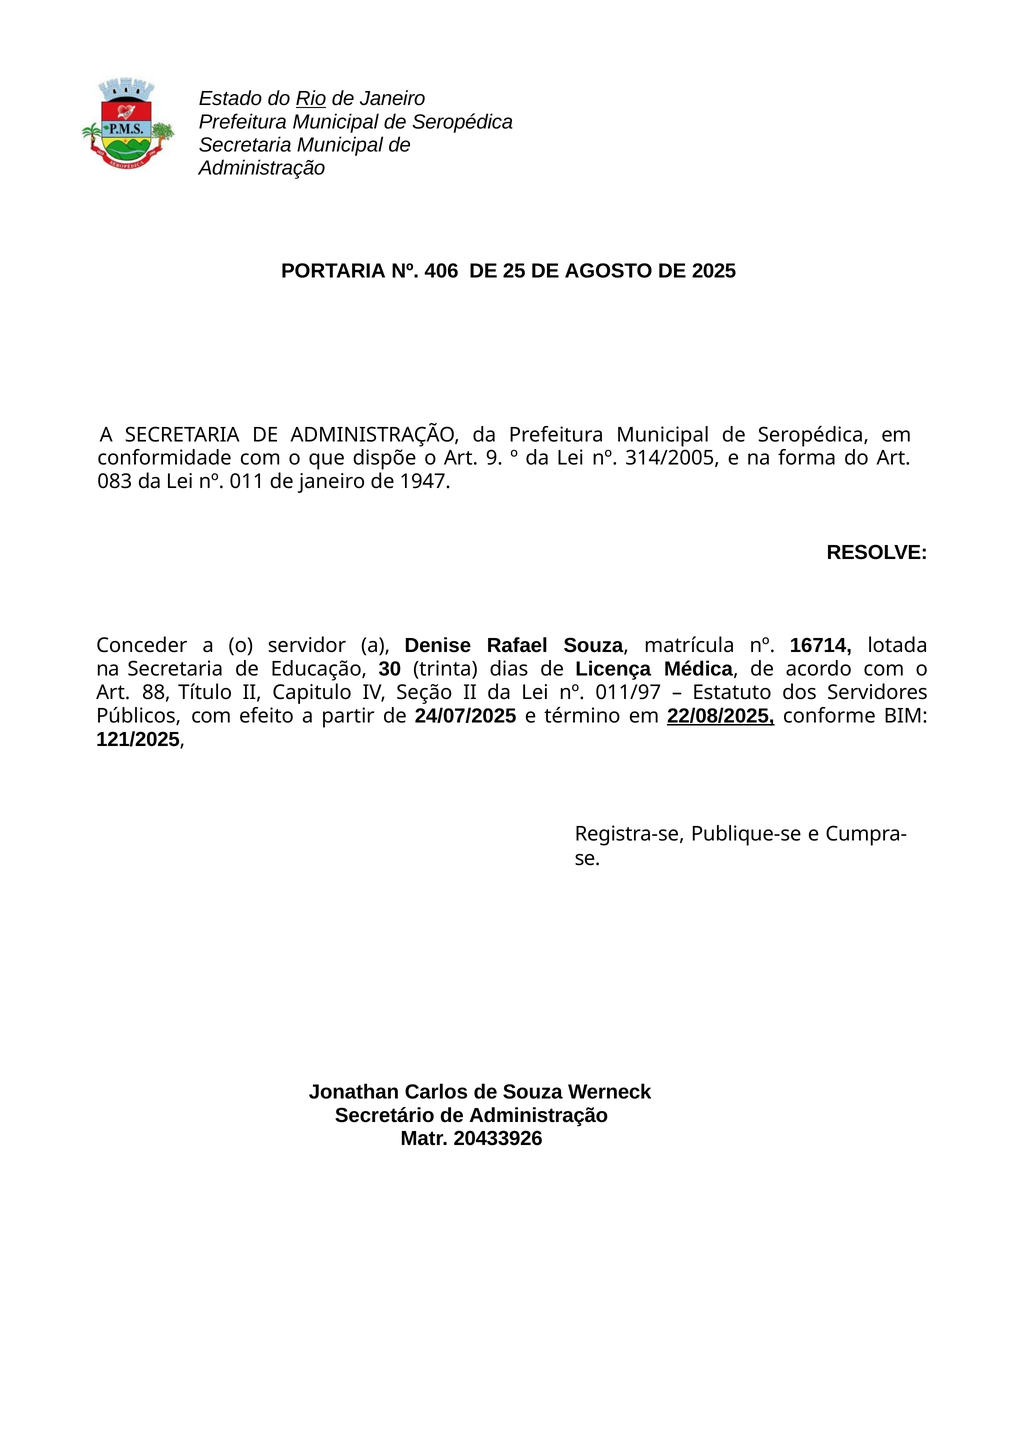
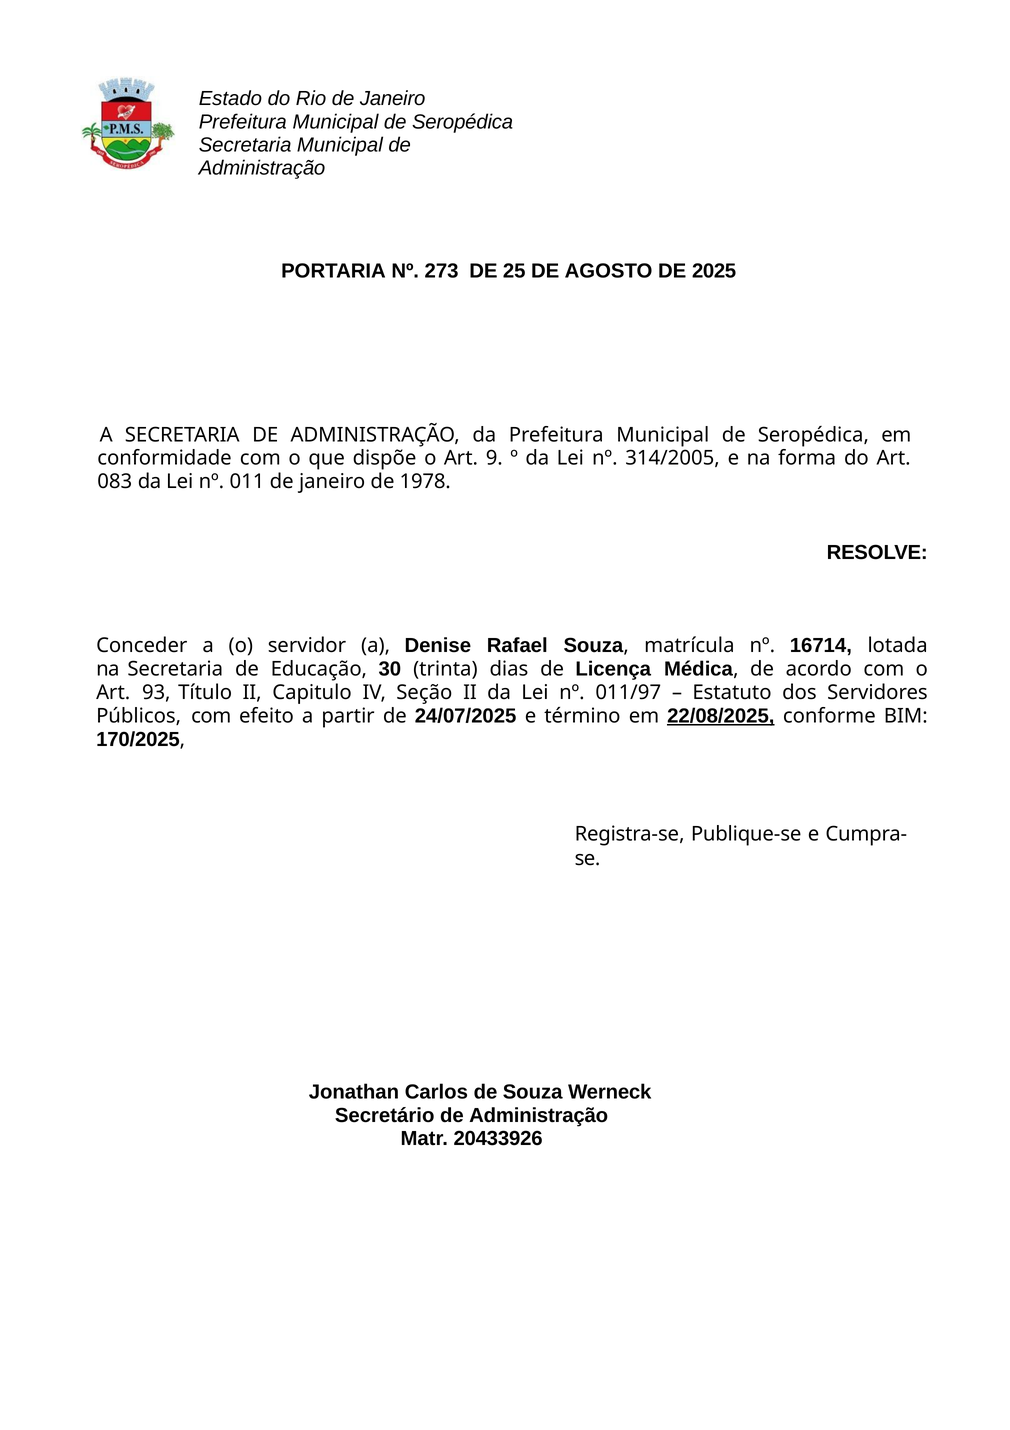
Rio underline: present -> none
406: 406 -> 273
1947: 1947 -> 1978
88: 88 -> 93
121/2025: 121/2025 -> 170/2025
